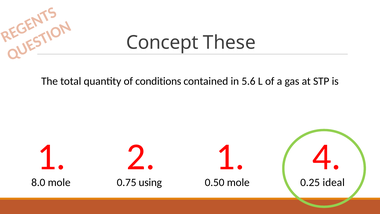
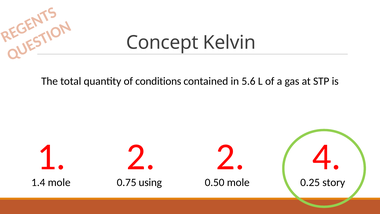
These: These -> Kelvin
1 1: 1 -> 2
8.0: 8.0 -> 1.4
ideal: ideal -> story
